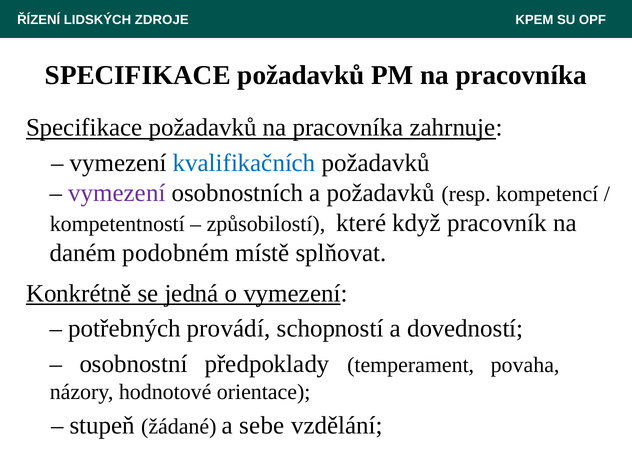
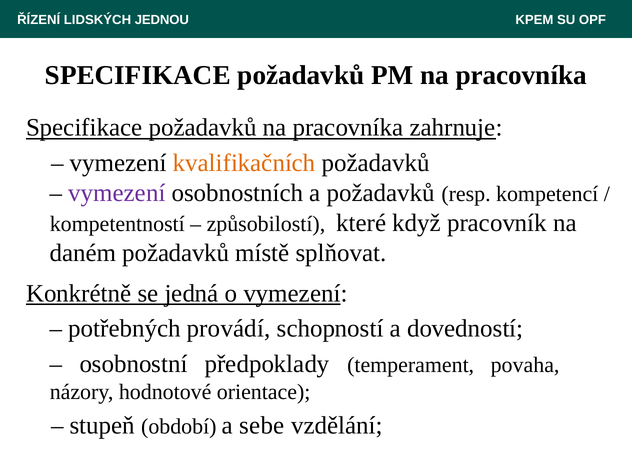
ZDROJE: ZDROJE -> JEDNOU
kvalifikačních colour: blue -> orange
daném podobném: podobném -> požadavků
žádané: žádané -> období
